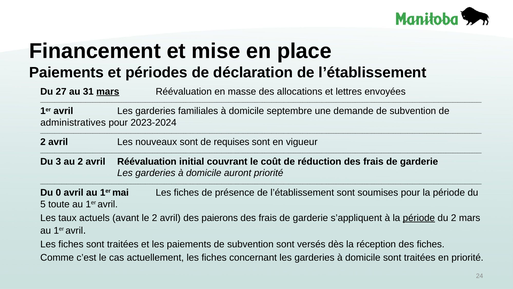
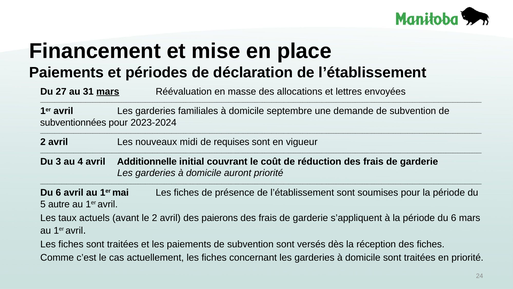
administratives: administratives -> subventionnées
nouveaux sont: sont -> midi
au 2: 2 -> 4
avril Réévaluation: Réévaluation -> Additionnelle
0 at (58, 192): 0 -> 6
toute: toute -> autre
période at (419, 218) underline: present -> none
2 at (454, 218): 2 -> 6
